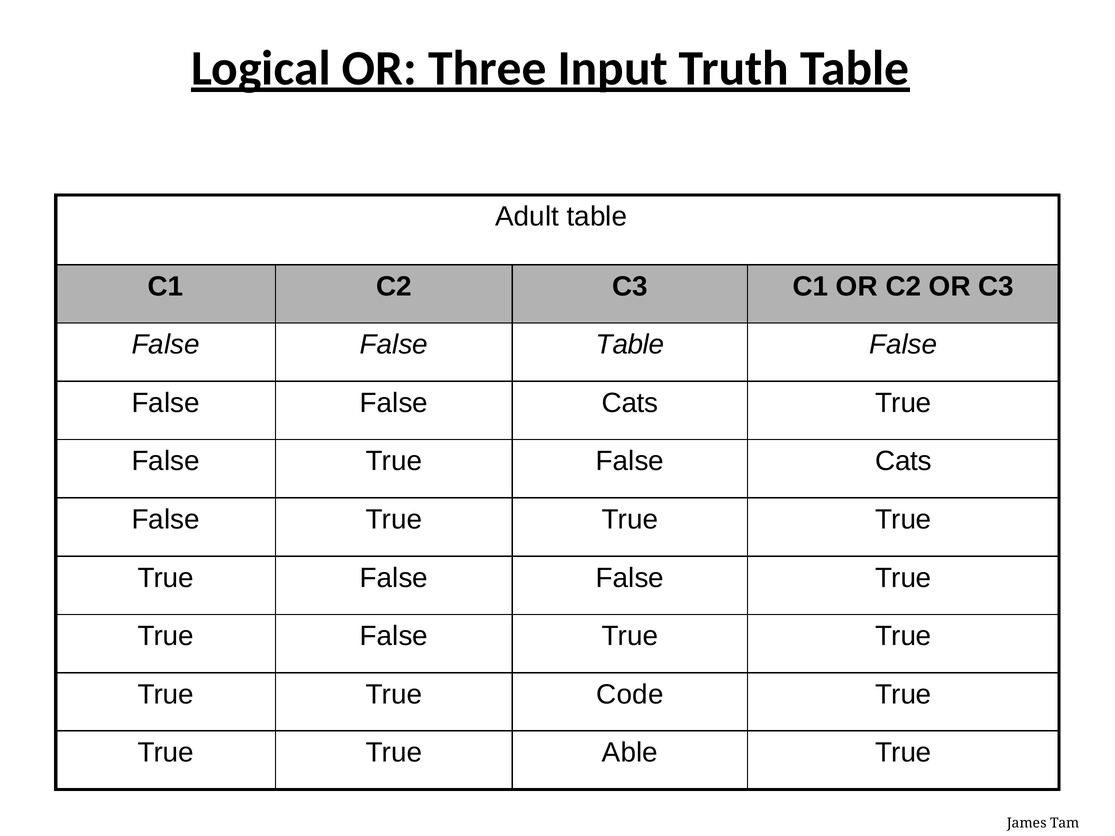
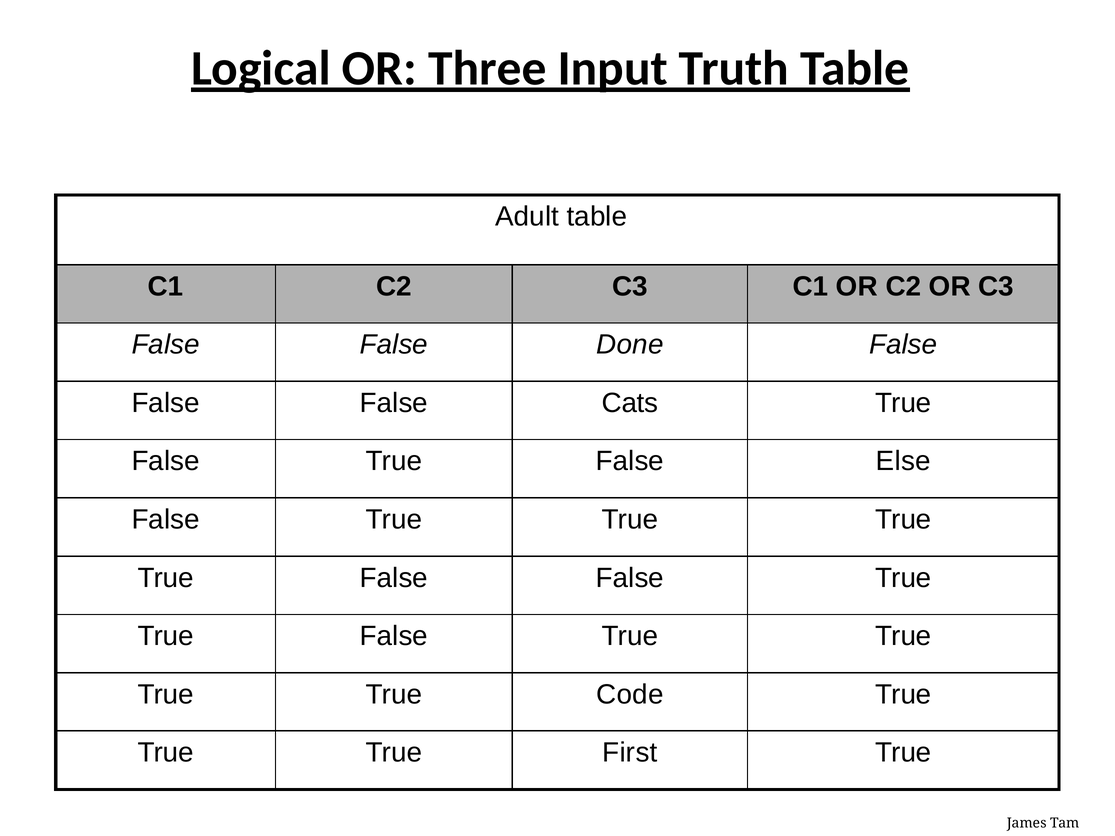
False Table: Table -> Done
True False Cats: Cats -> Else
Able: Able -> First
